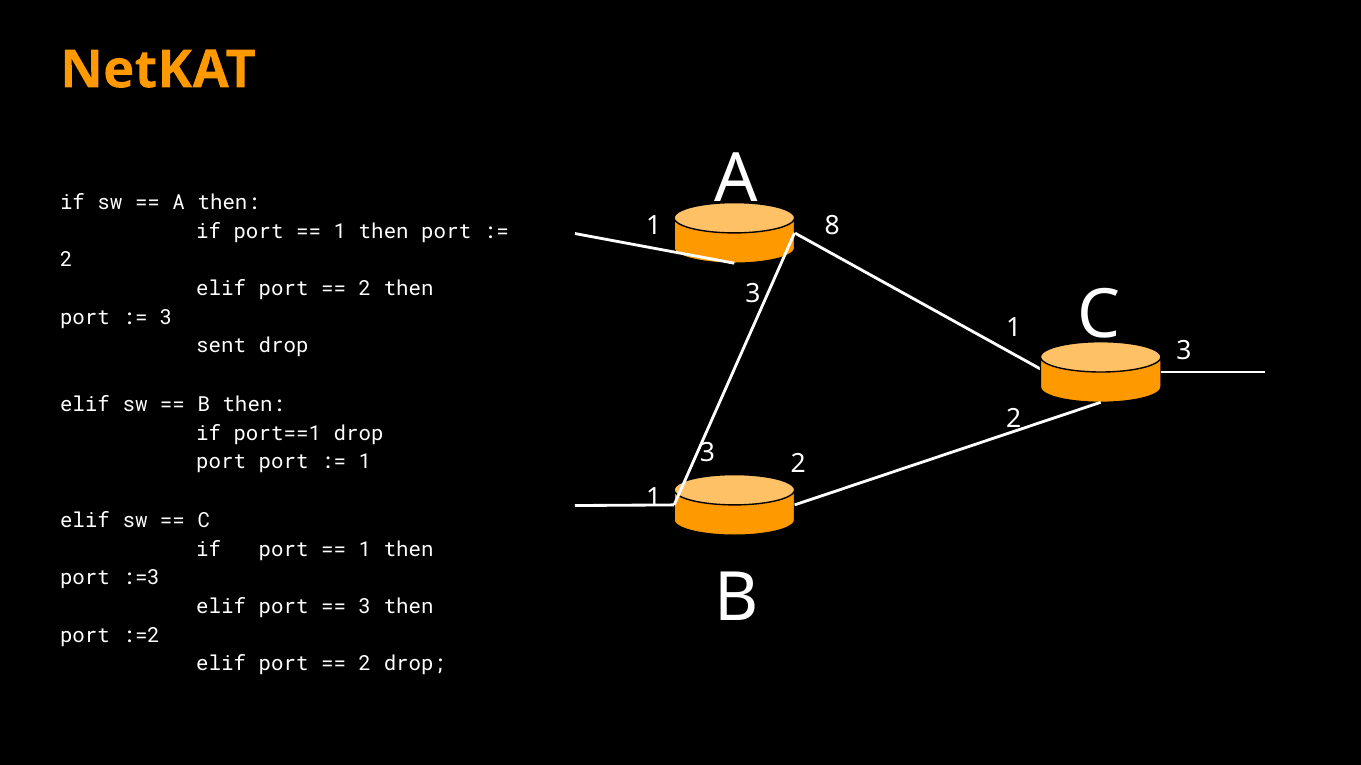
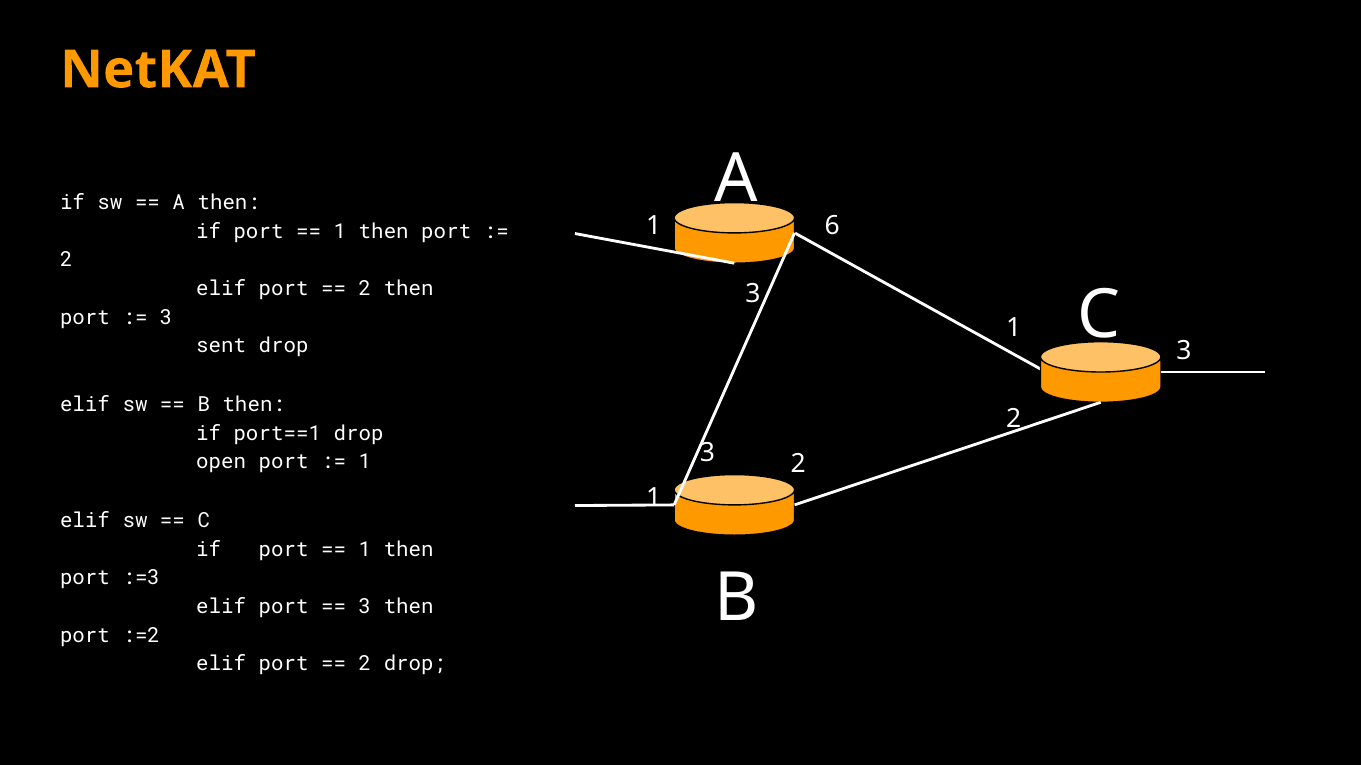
8: 8 -> 6
port at (221, 462): port -> open
